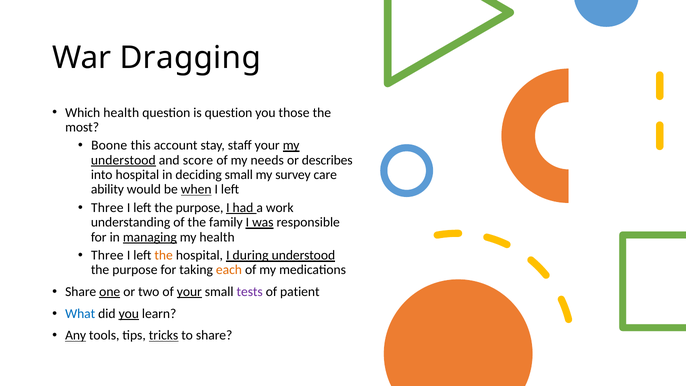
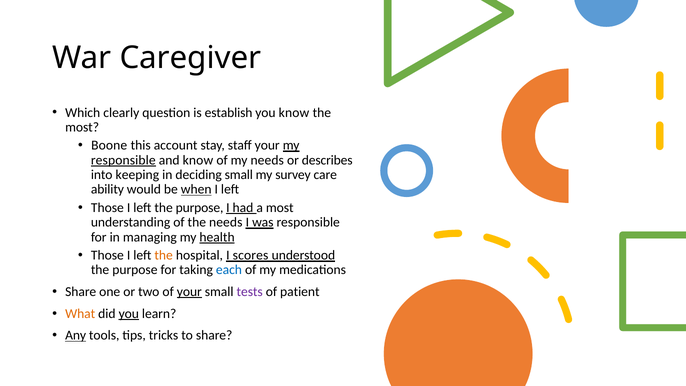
Dragging: Dragging -> Caregiver
Which health: health -> clearly
is question: question -> establish
you those: those -> know
understood at (123, 160): understood -> responsible
and score: score -> know
into hospital: hospital -> keeping
Three at (107, 208): Three -> Those
a work: work -> most
the family: family -> needs
managing underline: present -> none
health at (217, 237) underline: none -> present
Three at (107, 255): Three -> Those
during: during -> scores
each colour: orange -> blue
one underline: present -> none
What colour: blue -> orange
tricks underline: present -> none
